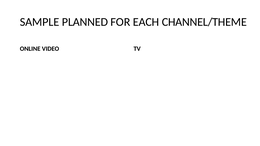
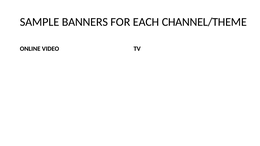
PLANNED: PLANNED -> BANNERS
